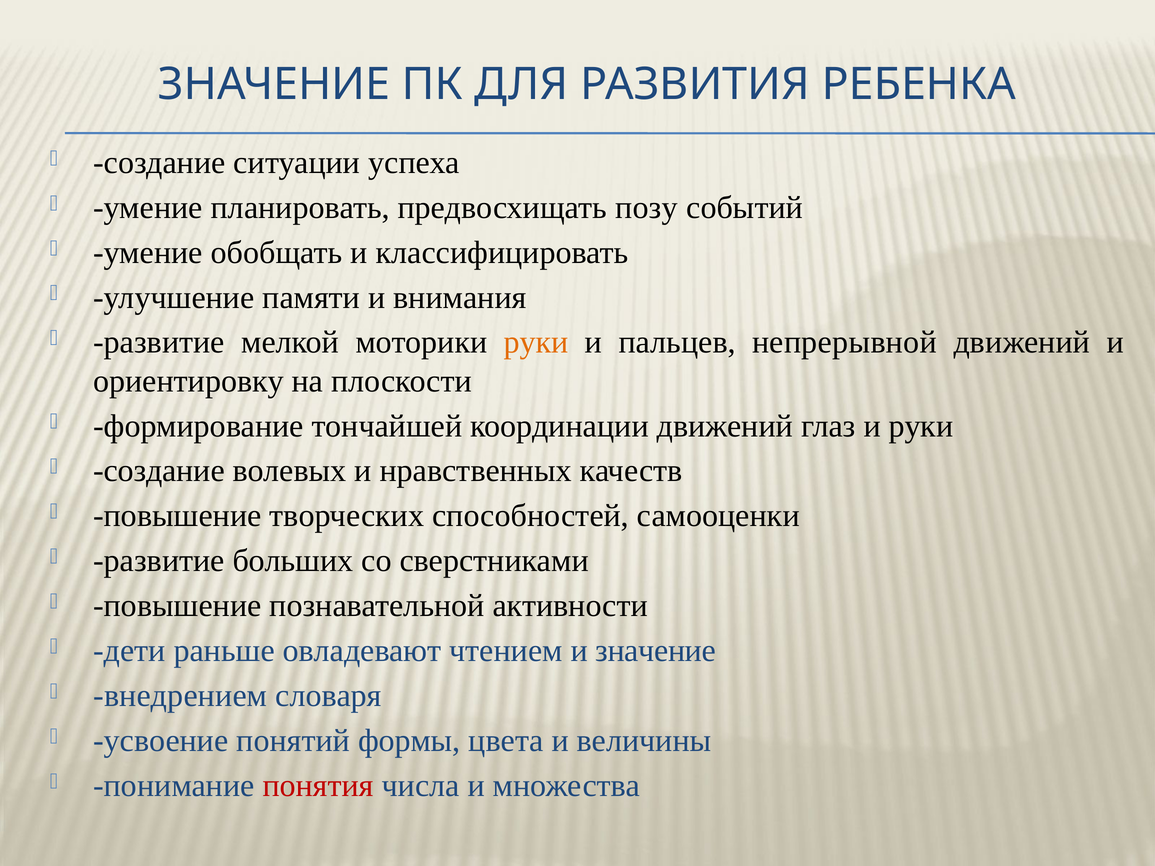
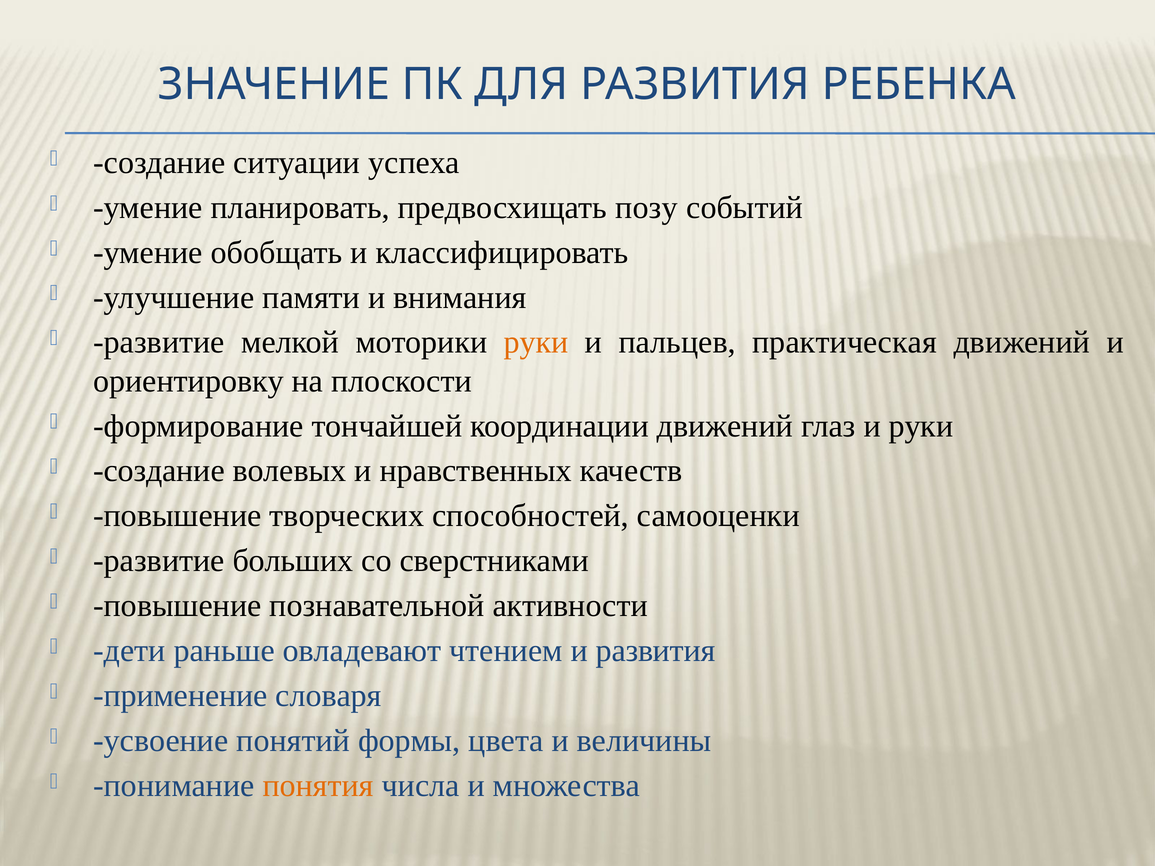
непрерывной: непрерывной -> практическая
и значение: значение -> развития
внедрением: внедрением -> применение
понятия colour: red -> orange
